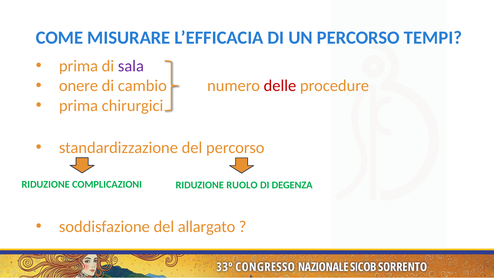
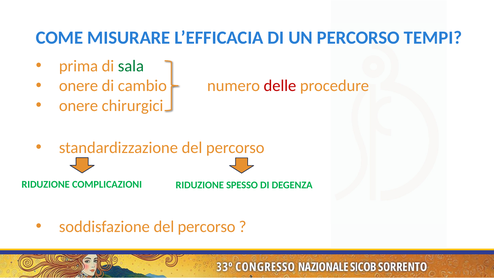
sala colour: purple -> green
prima at (78, 106): prima -> onere
RUOLO: RUOLO -> SPESSO
soddisfazione del allargato: allargato -> percorso
